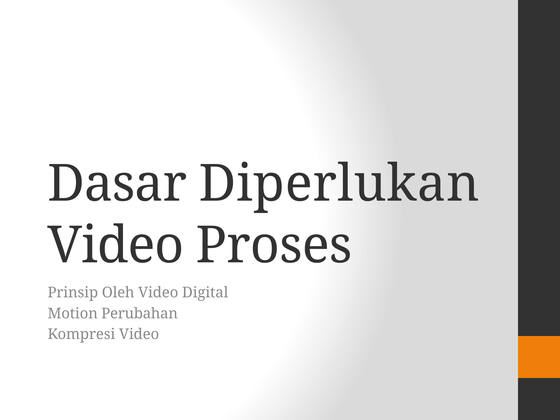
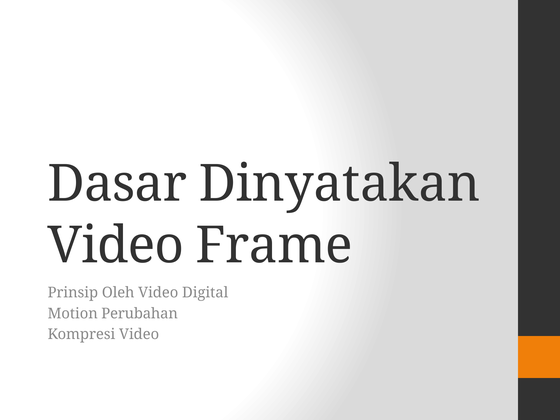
Diperlukan: Diperlukan -> Dinyatakan
Proses: Proses -> Frame
